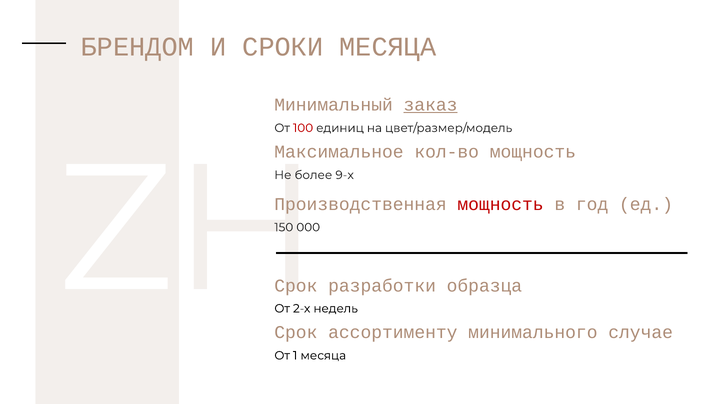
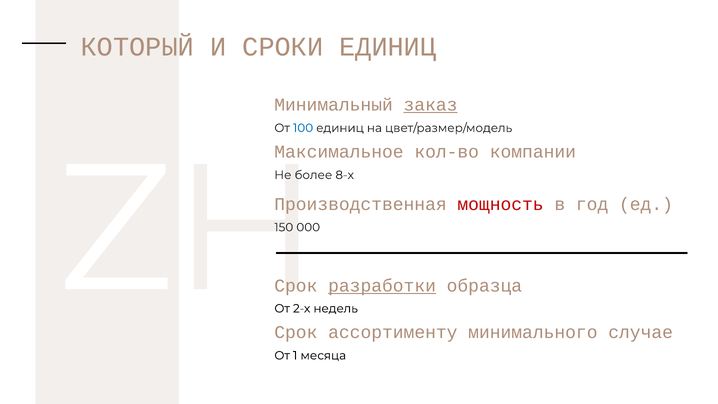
БРЕНДОМ: БРЕНДОМ -> КОТОРЫЙ
СРОКИ МЕСЯЦА: МЕСЯЦА -> ЕДИНИЦ
100 colour: red -> blue
кол-во мощность: мощность -> компании
9-х: 9-х -> 8-х
разработки underline: none -> present
